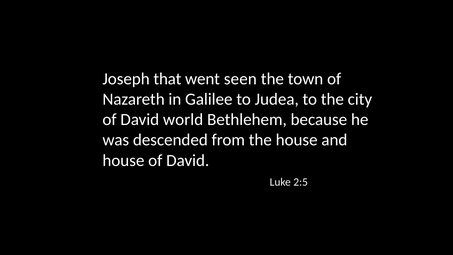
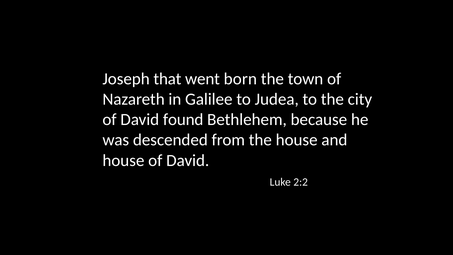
seen: seen -> born
world: world -> found
2:5: 2:5 -> 2:2
